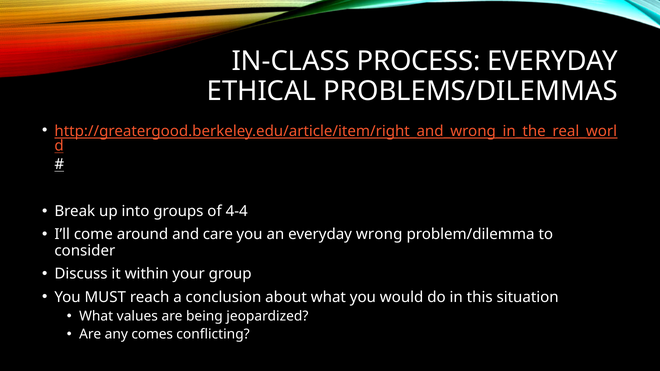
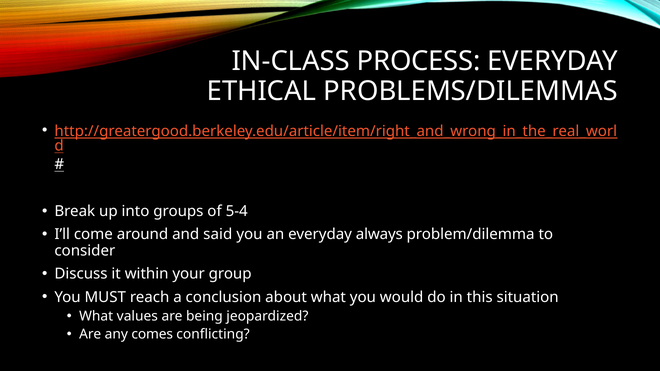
4-4: 4-4 -> 5-4
care: care -> said
wrong: wrong -> always
